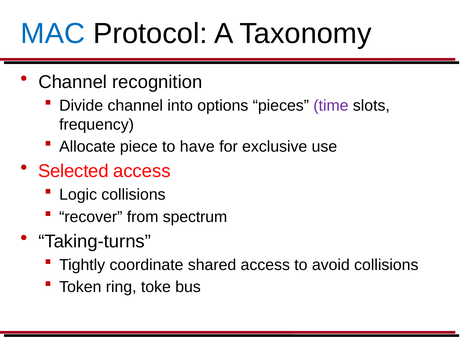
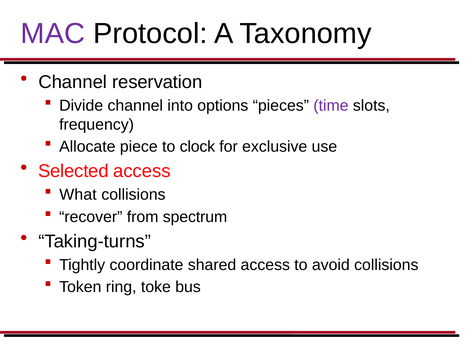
MAC colour: blue -> purple
recognition: recognition -> reservation
have: have -> clock
Logic: Logic -> What
